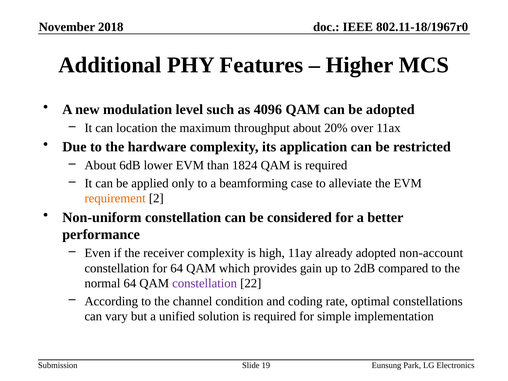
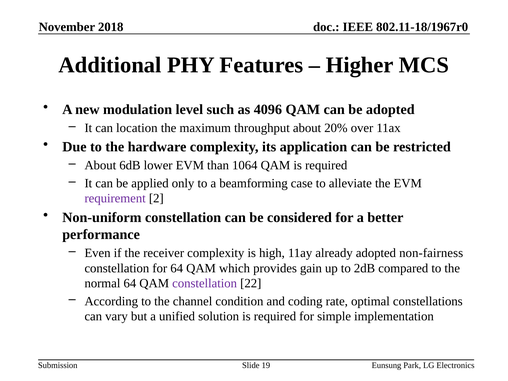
1824: 1824 -> 1064
requirement colour: orange -> purple
non-account: non-account -> non-fairness
